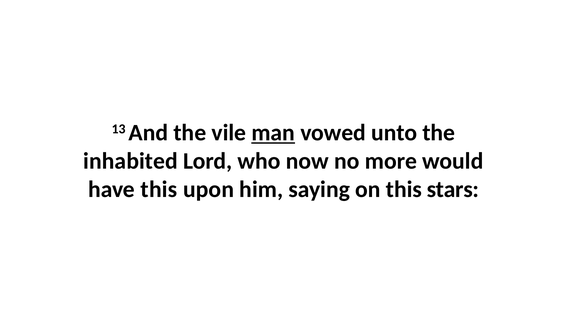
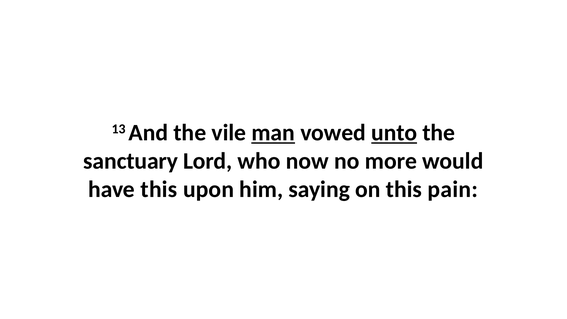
unto underline: none -> present
inhabited: inhabited -> sanctuary
stars: stars -> pain
